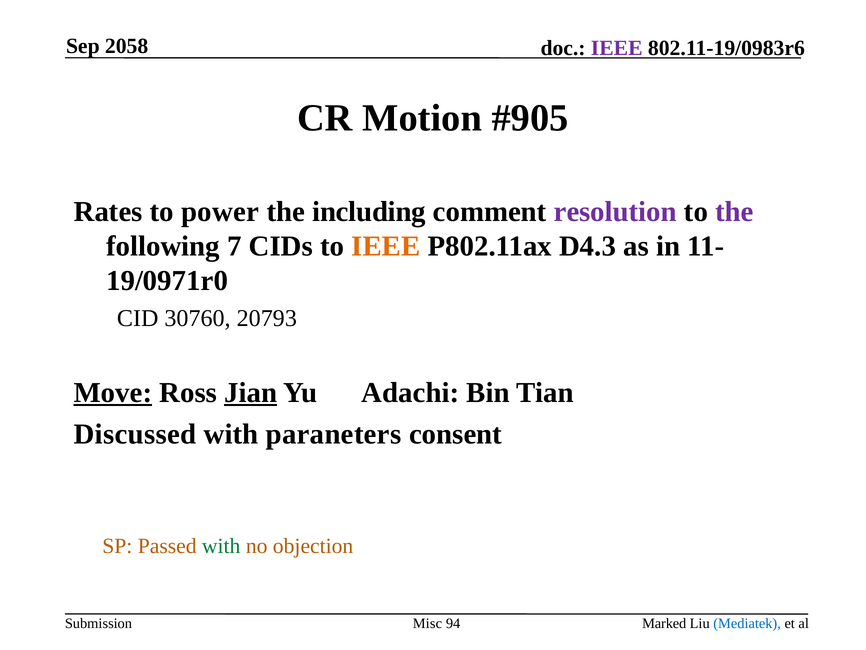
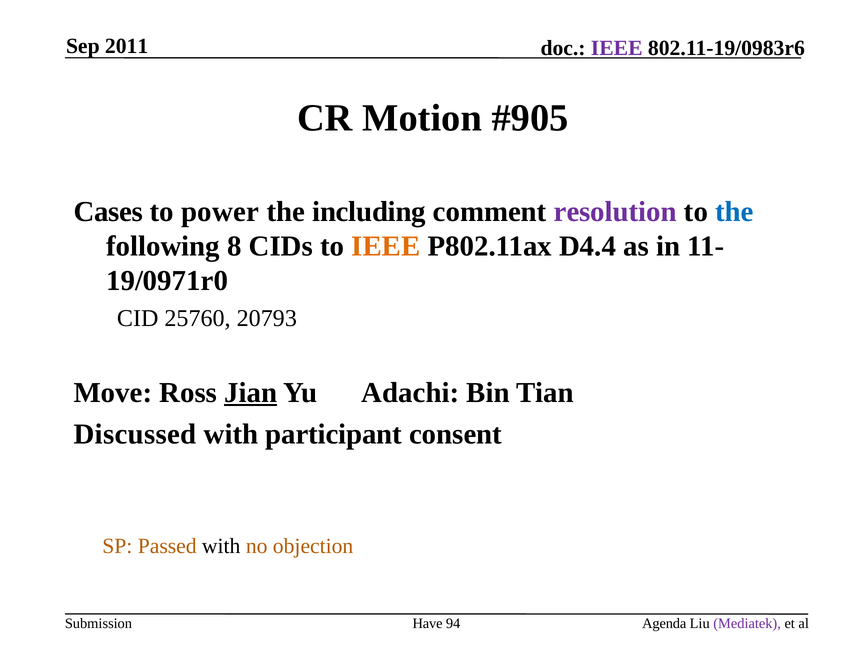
2058: 2058 -> 2011
Rates: Rates -> Cases
the at (734, 211) colour: purple -> blue
7: 7 -> 8
D4.3: D4.3 -> D4.4
30760: 30760 -> 25760
Move underline: present -> none
paraneters: paraneters -> participant
with at (221, 546) colour: green -> black
Misc: Misc -> Have
Marked: Marked -> Agenda
Mediatek colour: blue -> purple
